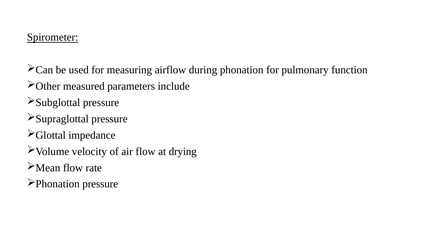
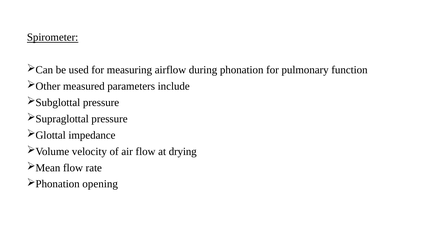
pressure at (100, 184): pressure -> opening
